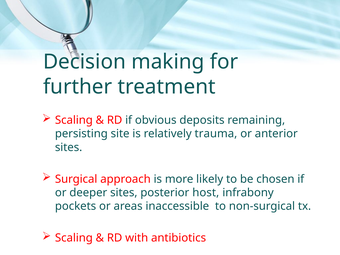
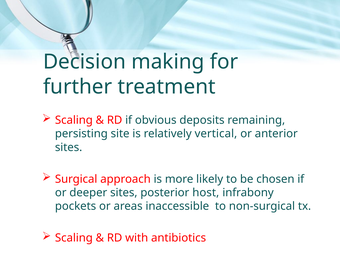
trauma: trauma -> vertical
